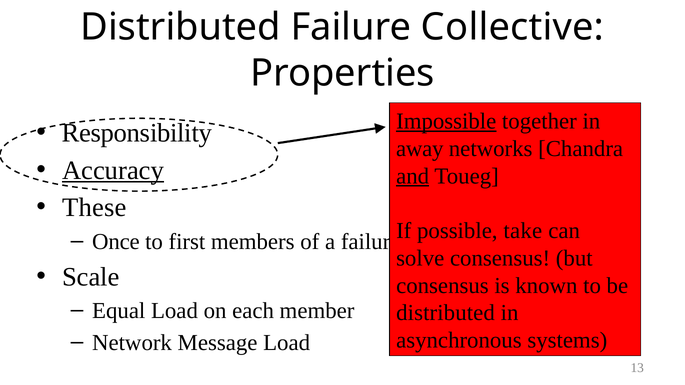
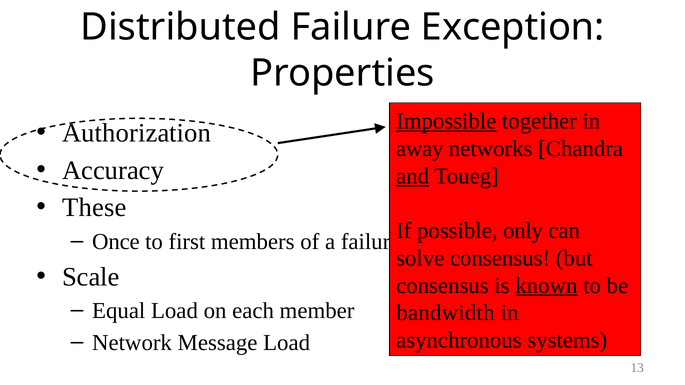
Collective: Collective -> Exception
Responsibility: Responsibility -> Authorization
Accuracy underline: present -> none
take: take -> only
known underline: none -> present
distributed at (446, 313): distributed -> bandwidth
